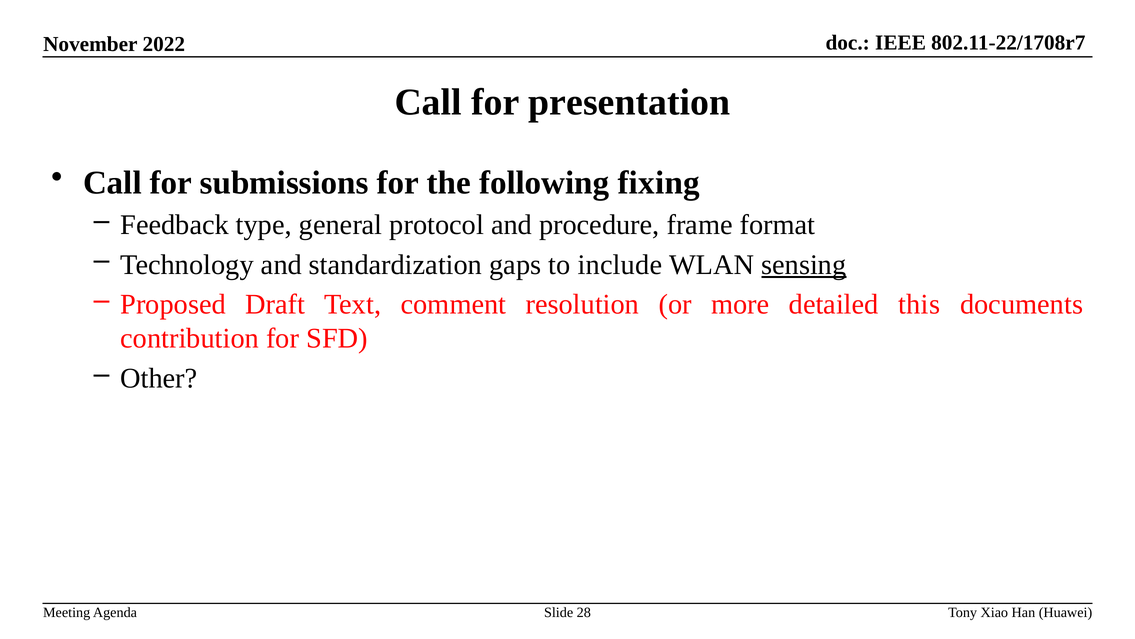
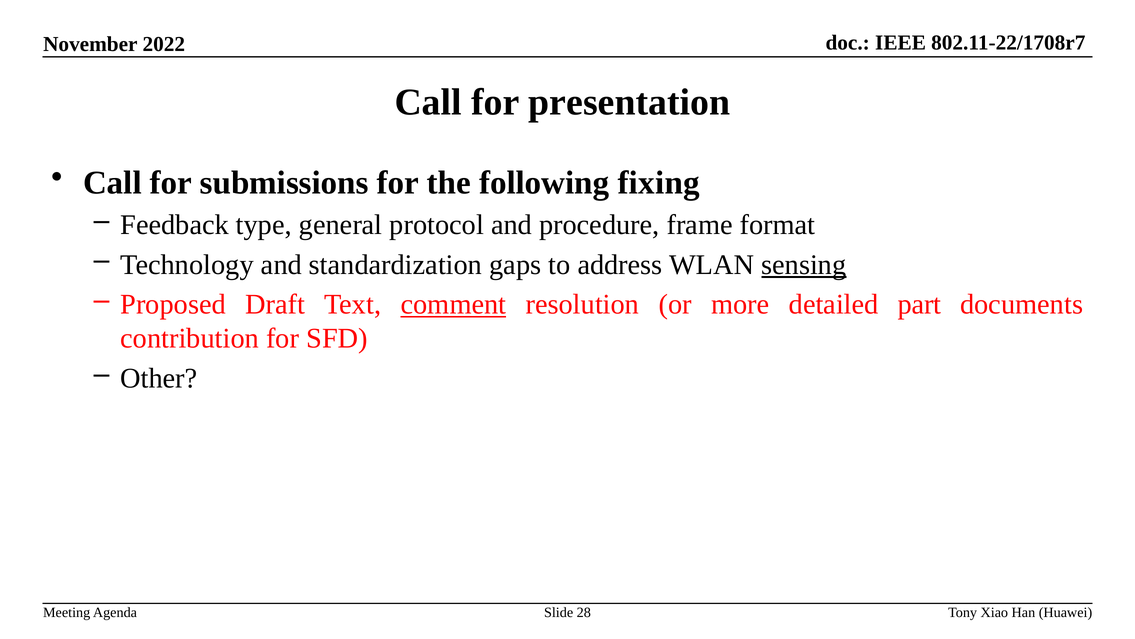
include: include -> address
comment underline: none -> present
this: this -> part
